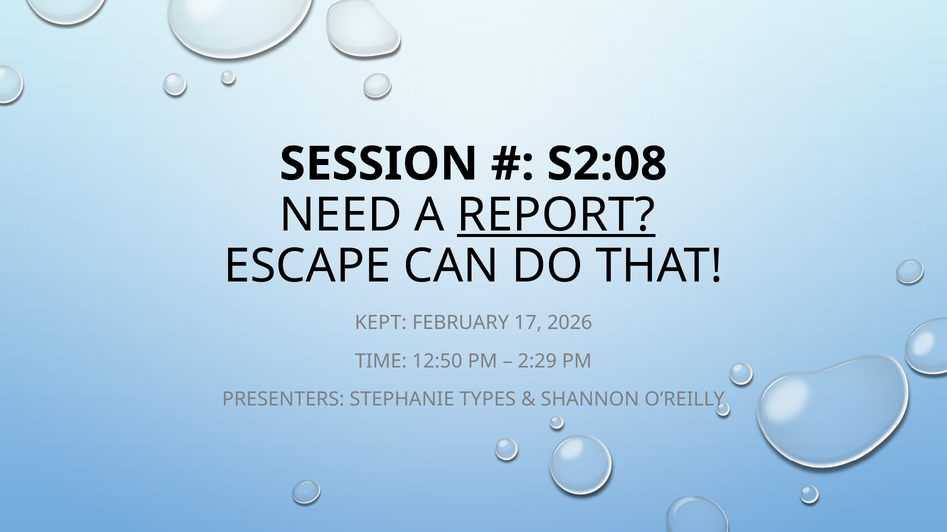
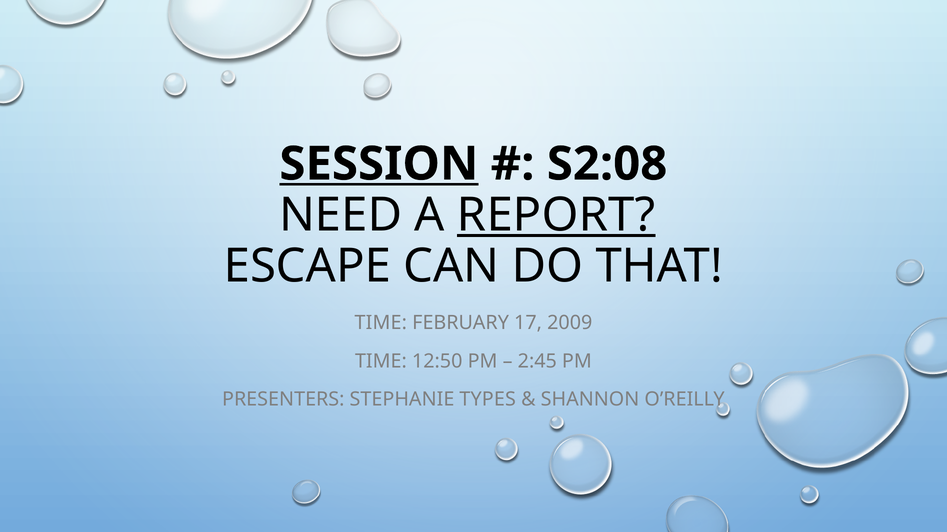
SESSION underline: none -> present
KEPT at (381, 323): KEPT -> TIME
2026: 2026 -> 2009
2:29: 2:29 -> 2:45
